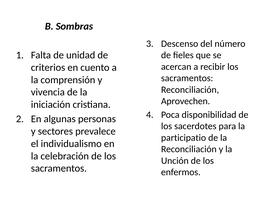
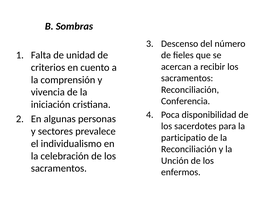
Aprovechen: Aprovechen -> Conferencia
